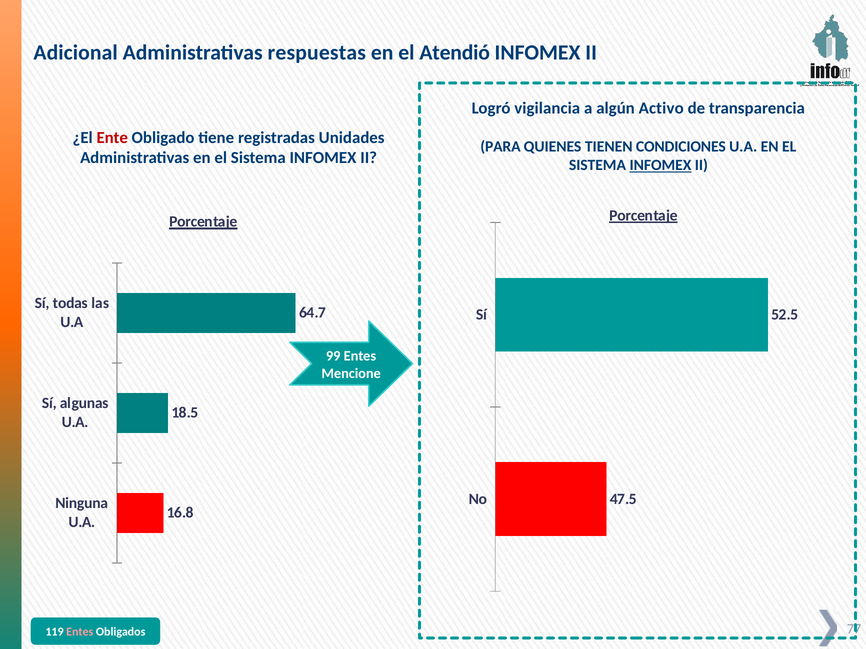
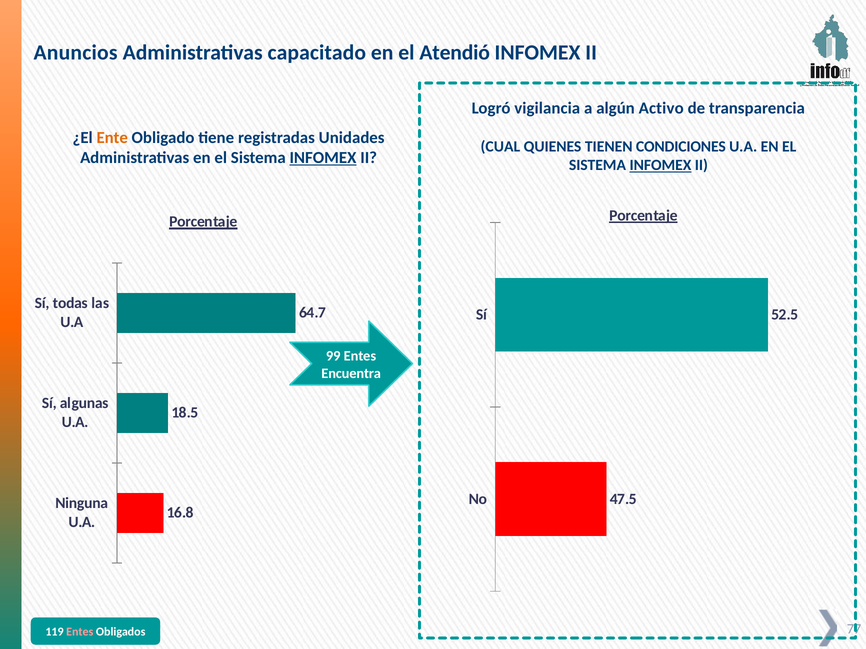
Adicional: Adicional -> Anuncios
respuestas: respuestas -> capacitado
Ente colour: red -> orange
PARA: PARA -> CUAL
INFOMEX at (323, 158) underline: none -> present
Mencione: Mencione -> Encuentra
